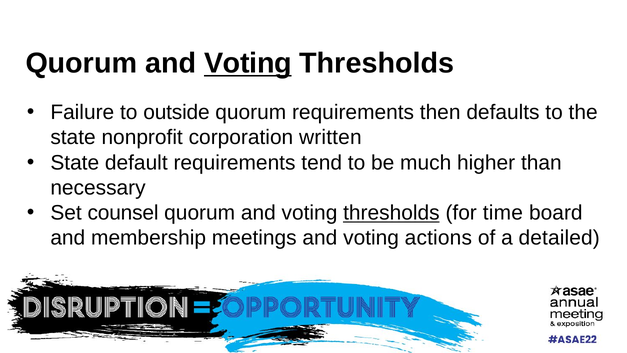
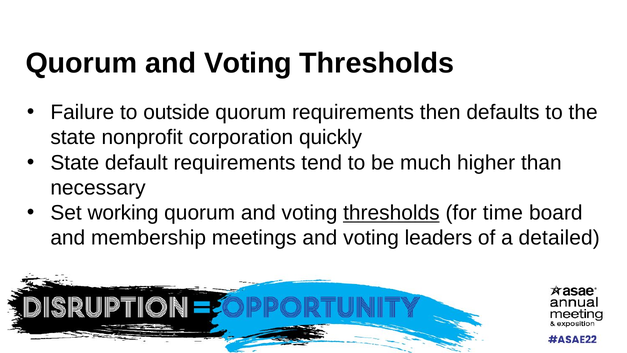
Voting at (248, 63) underline: present -> none
written: written -> quickly
counsel: counsel -> working
actions: actions -> leaders
